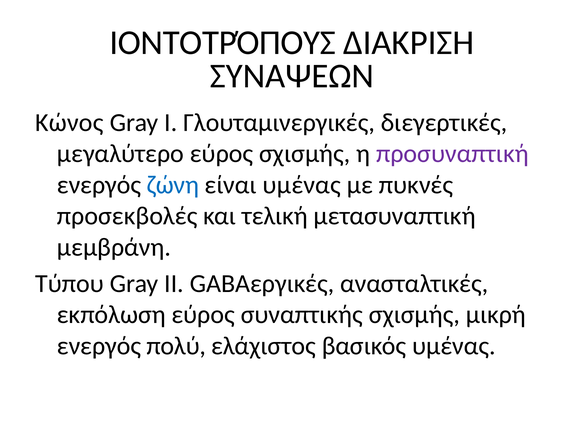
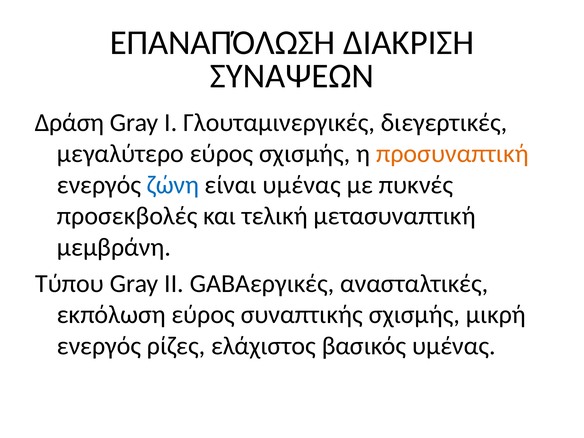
ΙΟΝΤΟΤΡΌΠΟΥΣ: ΙΟΝΤΟΤΡΌΠΟΥΣ -> ΕΠΑΝΑΠΌΛΩΣΗ
Κώνος: Κώνος -> Δράση
προσυναπτική colour: purple -> orange
πολύ: πολύ -> ρίζες
